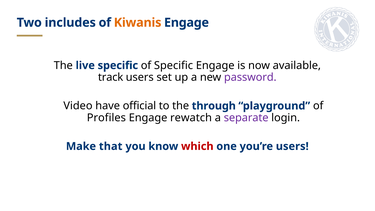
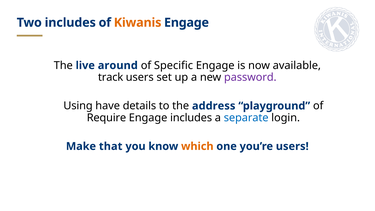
live specific: specific -> around
Video: Video -> Using
official: official -> details
through: through -> address
Profiles: Profiles -> Require
Engage rewatch: rewatch -> includes
separate colour: purple -> blue
which colour: red -> orange
